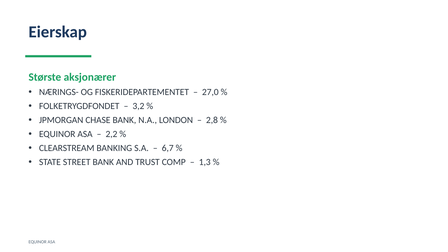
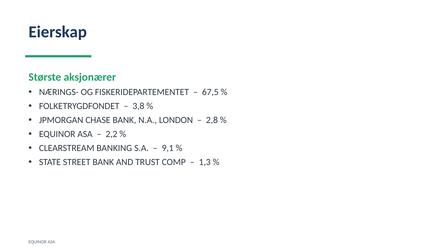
27,0: 27,0 -> 67,5
3,2: 3,2 -> 3,8
6,7: 6,7 -> 9,1
